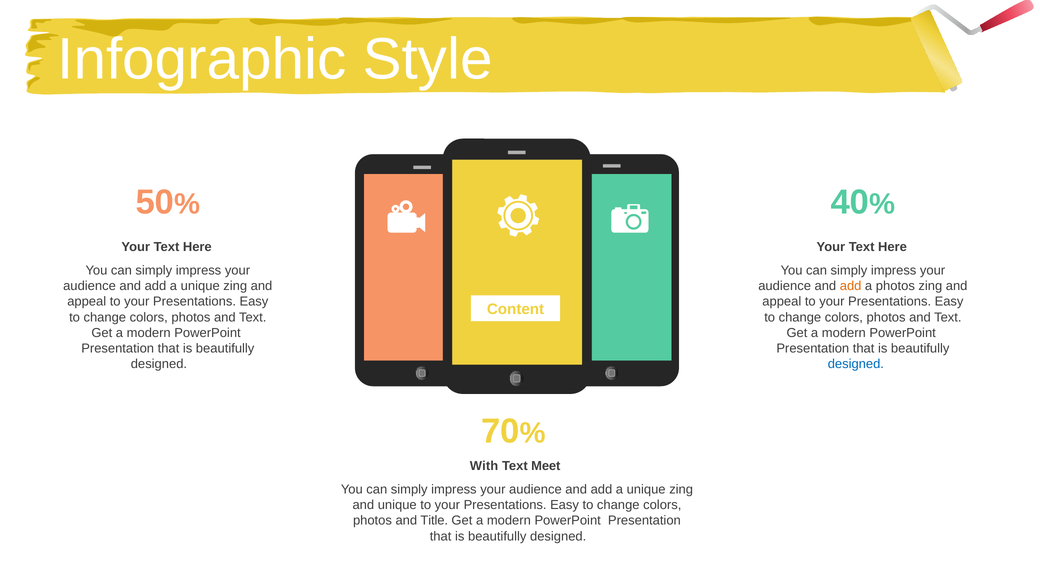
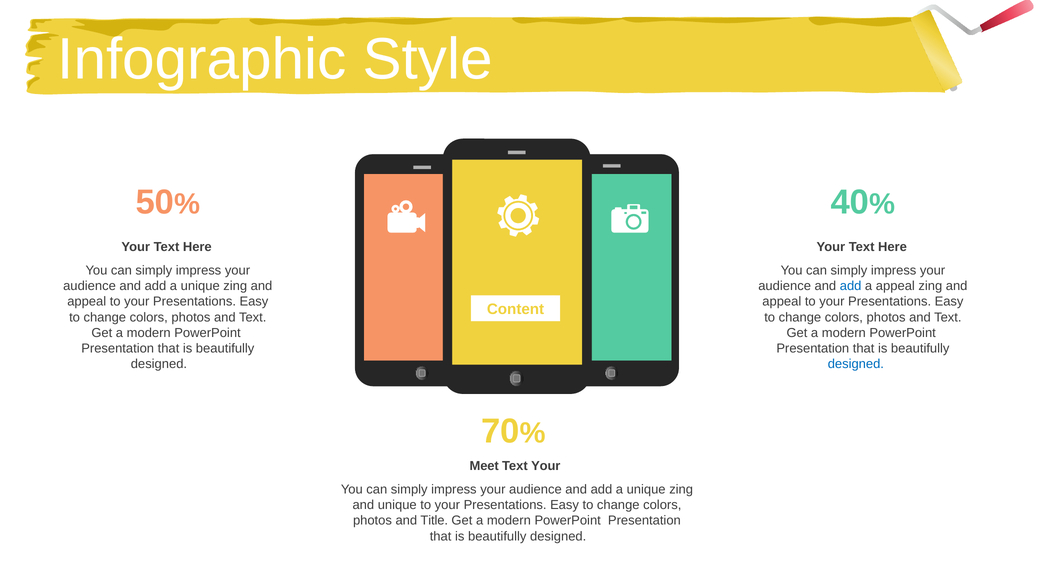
add at (851, 286) colour: orange -> blue
a photos: photos -> appeal
With: With -> Meet
Text Meet: Meet -> Your
